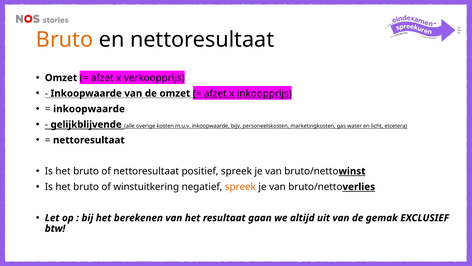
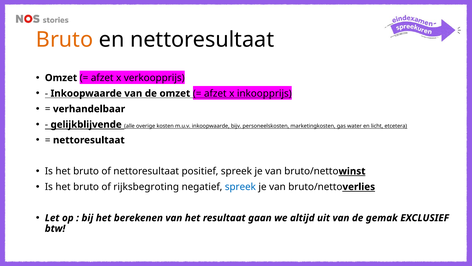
inkoopwaarde at (89, 109): inkoopwaarde -> verhandelbaar
winstuitkering: winstuitkering -> rijksbegroting
spreek at (240, 186) colour: orange -> blue
